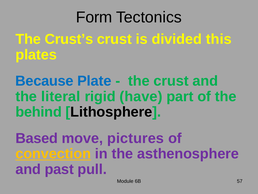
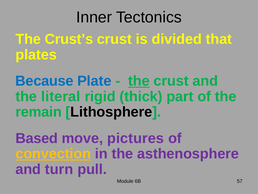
Form: Form -> Inner
this: this -> that
the at (139, 81) underline: none -> present
have: have -> thick
behind: behind -> remain
past: past -> turn
